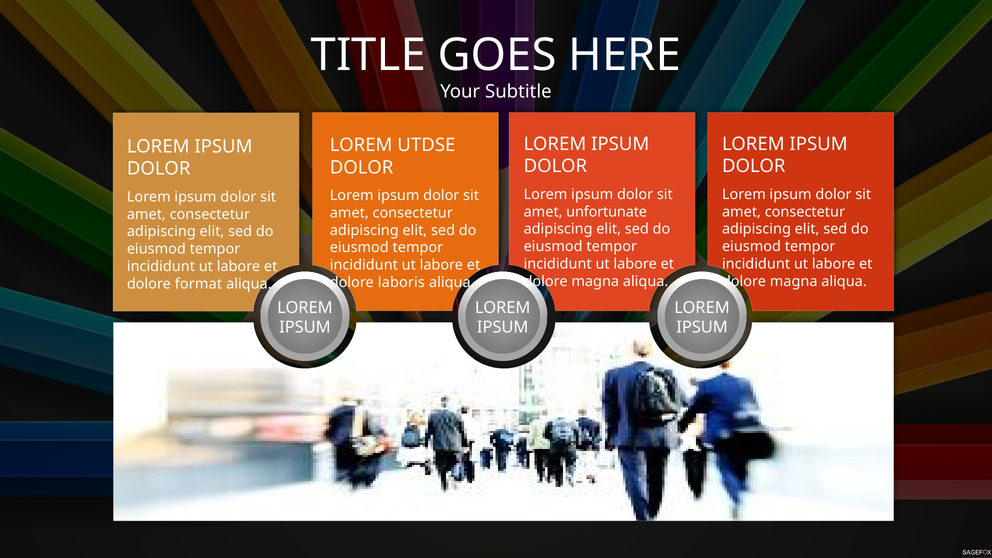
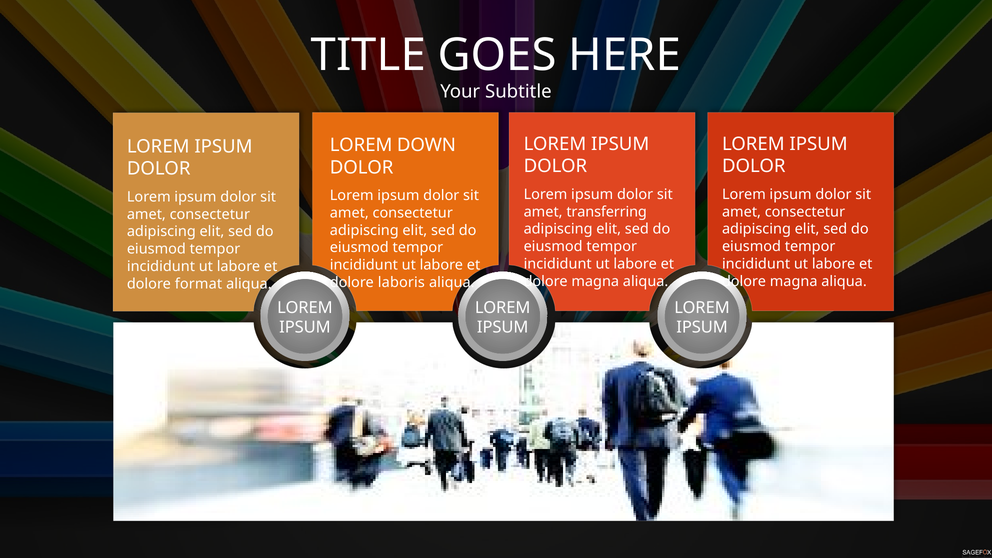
UTDSE: UTDSE -> DOWN
unfortunate: unfortunate -> transferring
